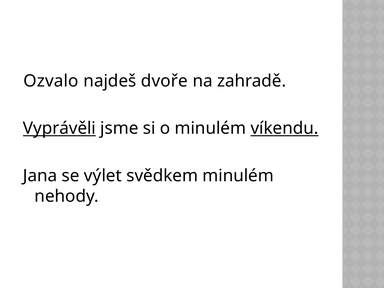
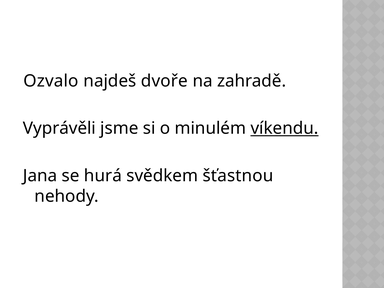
Vyprávěli underline: present -> none
výlet: výlet -> hurá
svědkem minulém: minulém -> šťastnou
